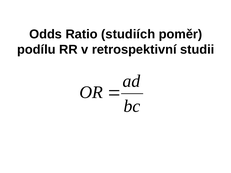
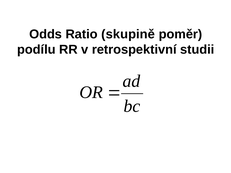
studiích: studiích -> skupině
